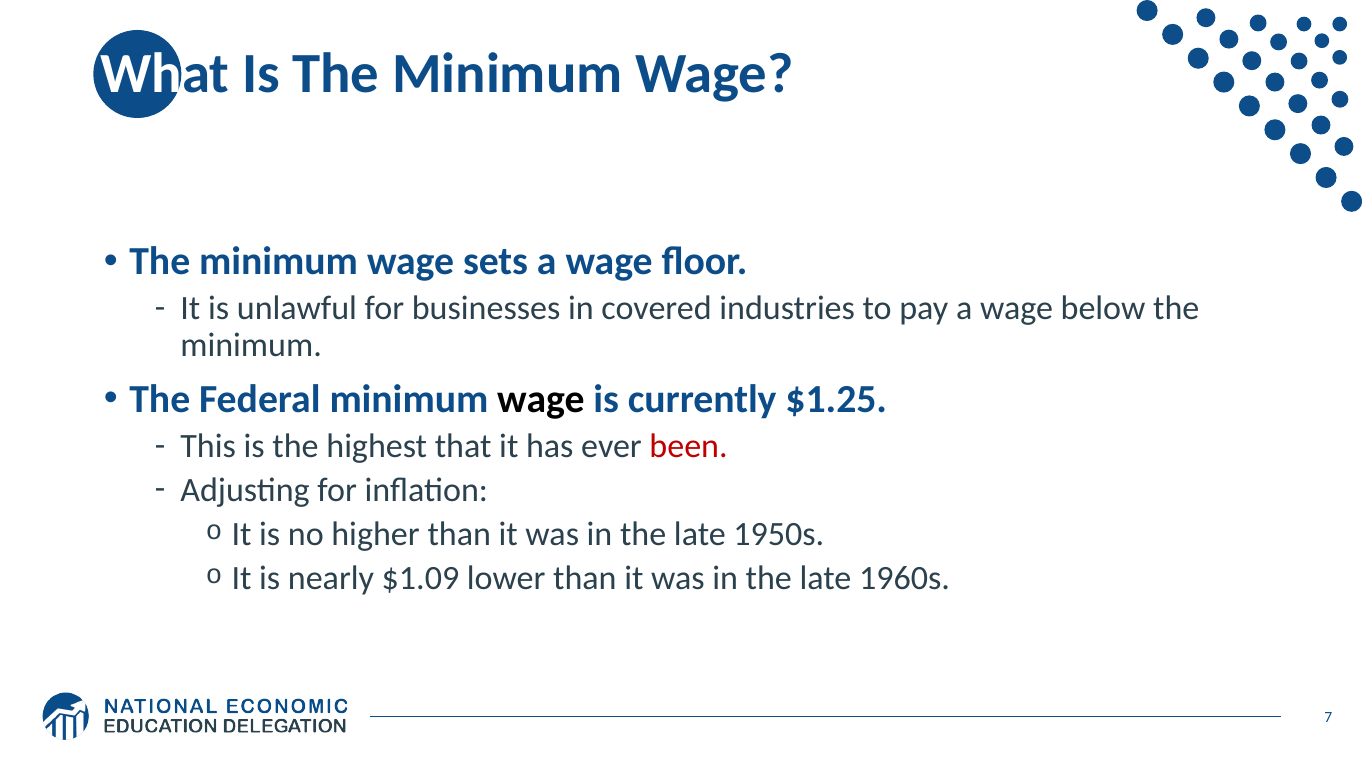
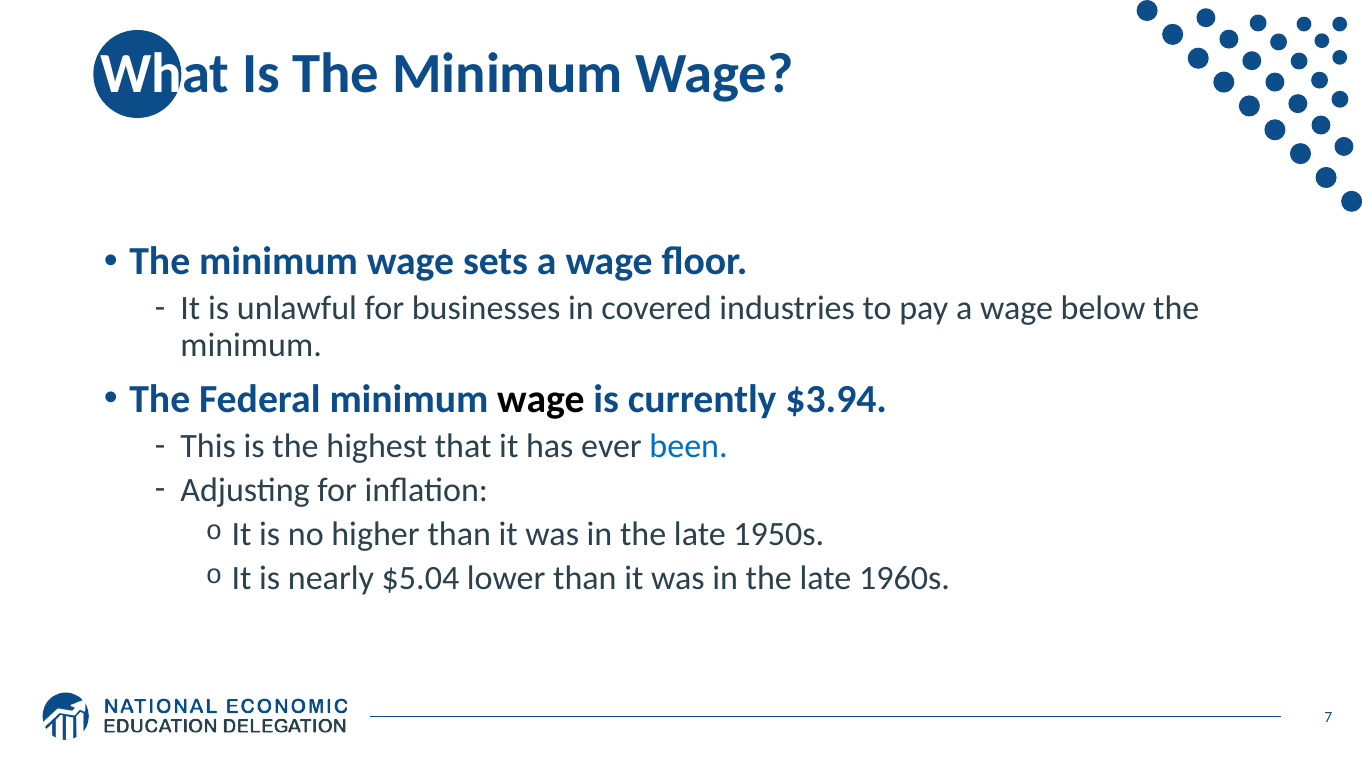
$1.25: $1.25 -> $3.94
been colour: red -> blue
$1.09: $1.09 -> $5.04
